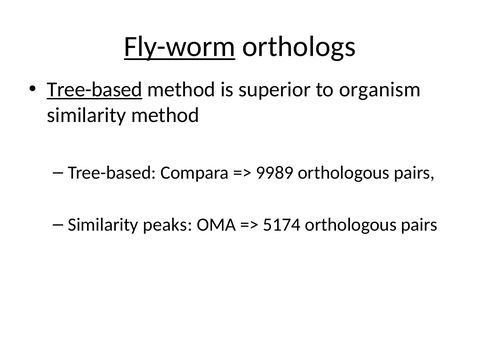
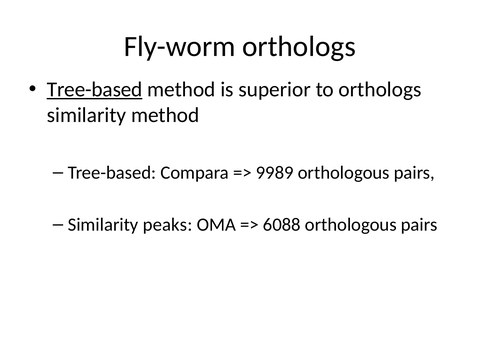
Fly-worm underline: present -> none
to organism: organism -> orthologs
5174: 5174 -> 6088
